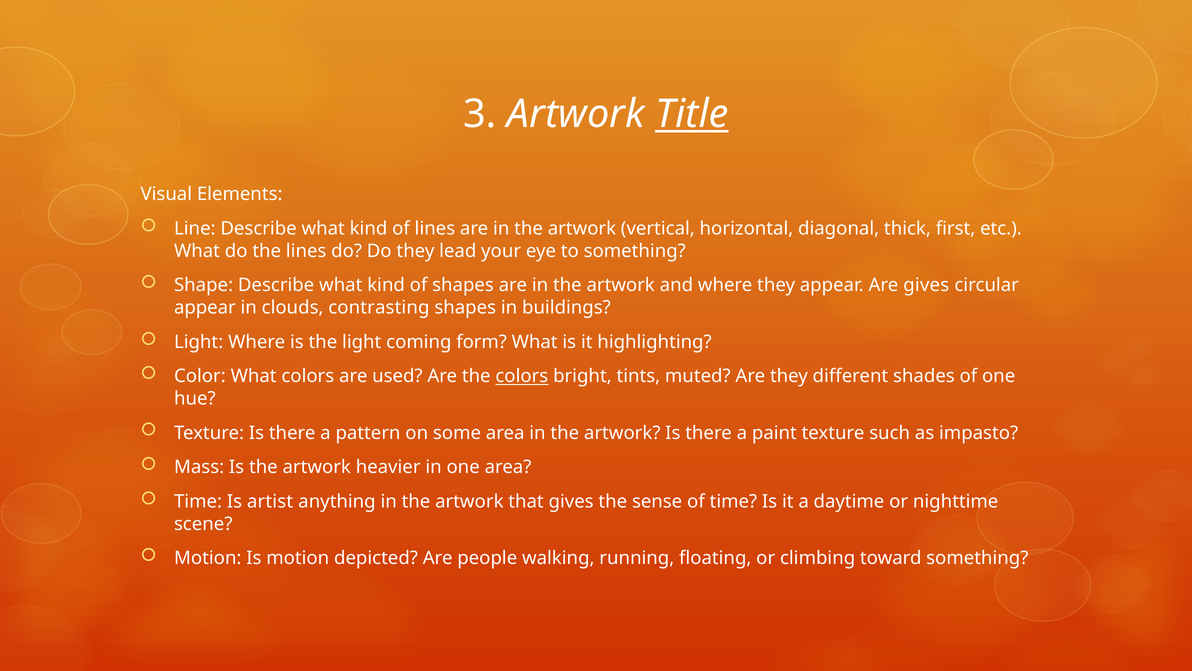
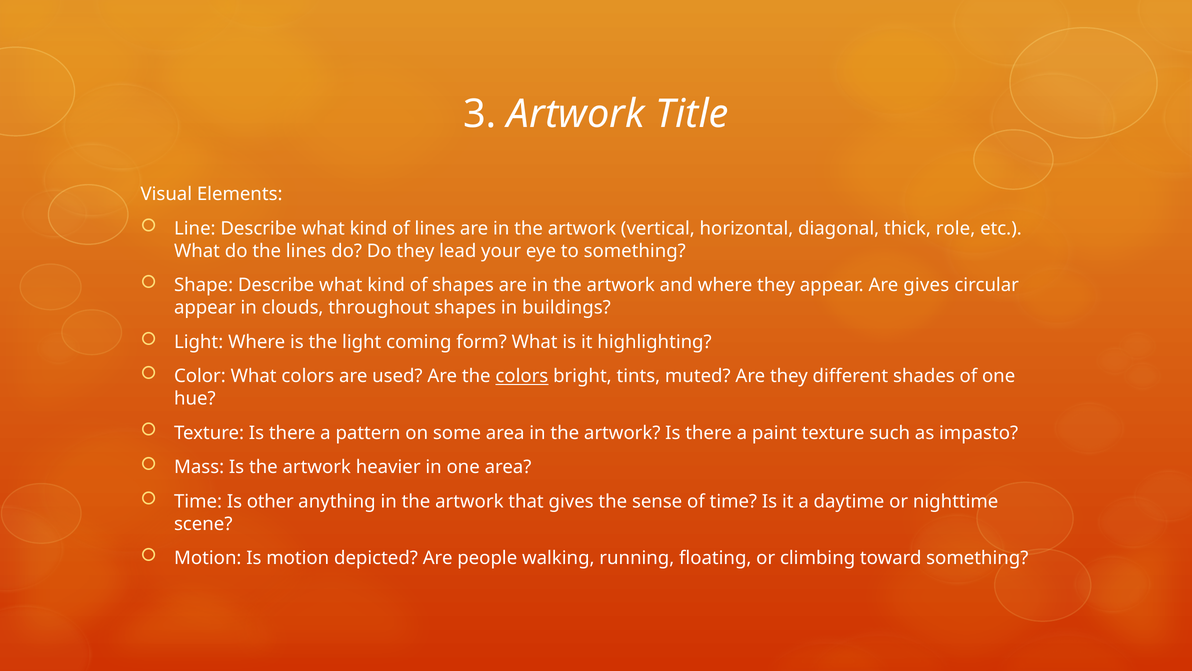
Title underline: present -> none
first: first -> role
contrasting: contrasting -> throughout
artist: artist -> other
